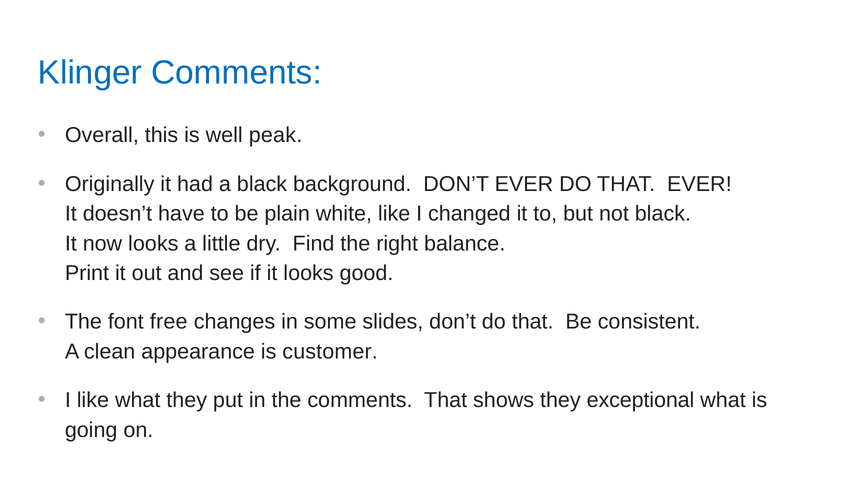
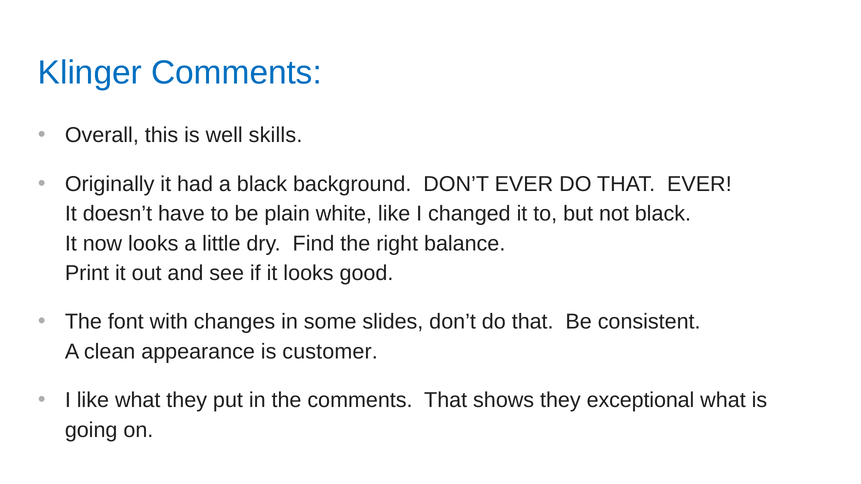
peak: peak -> skills
free: free -> with
